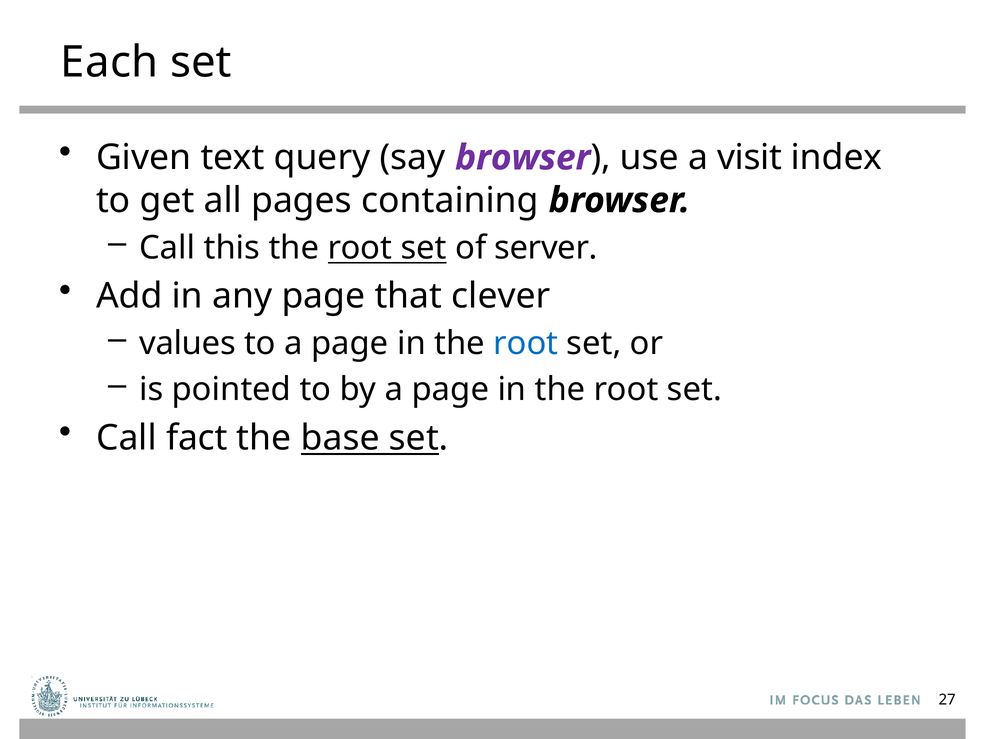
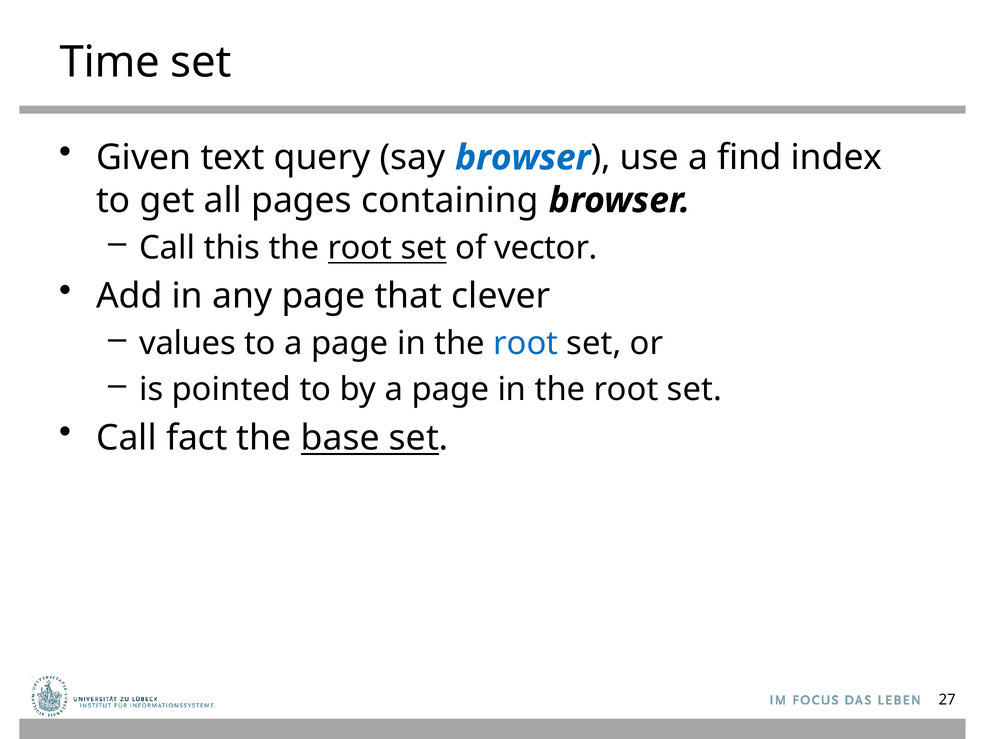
Each: Each -> Time
browser at (523, 158) colour: purple -> blue
visit: visit -> find
server: server -> vector
